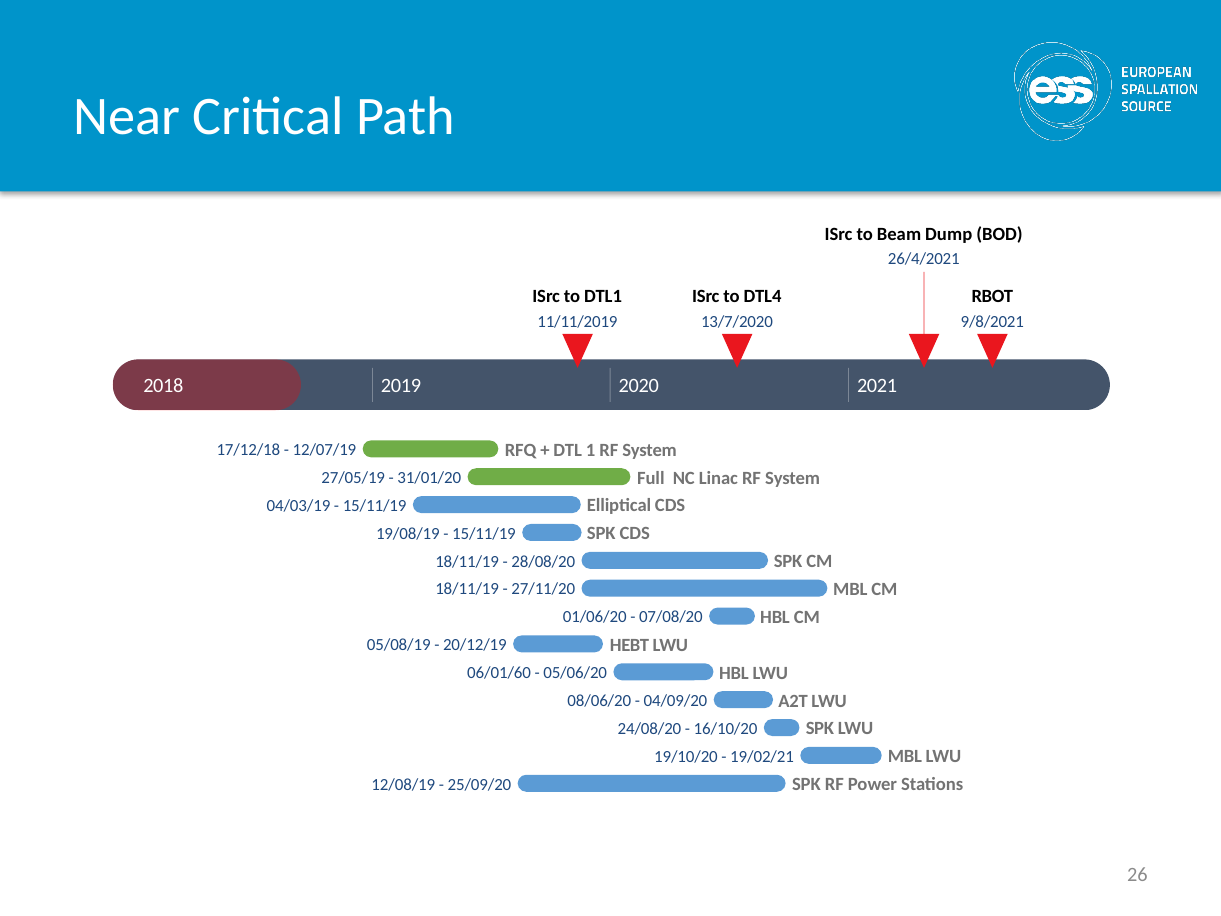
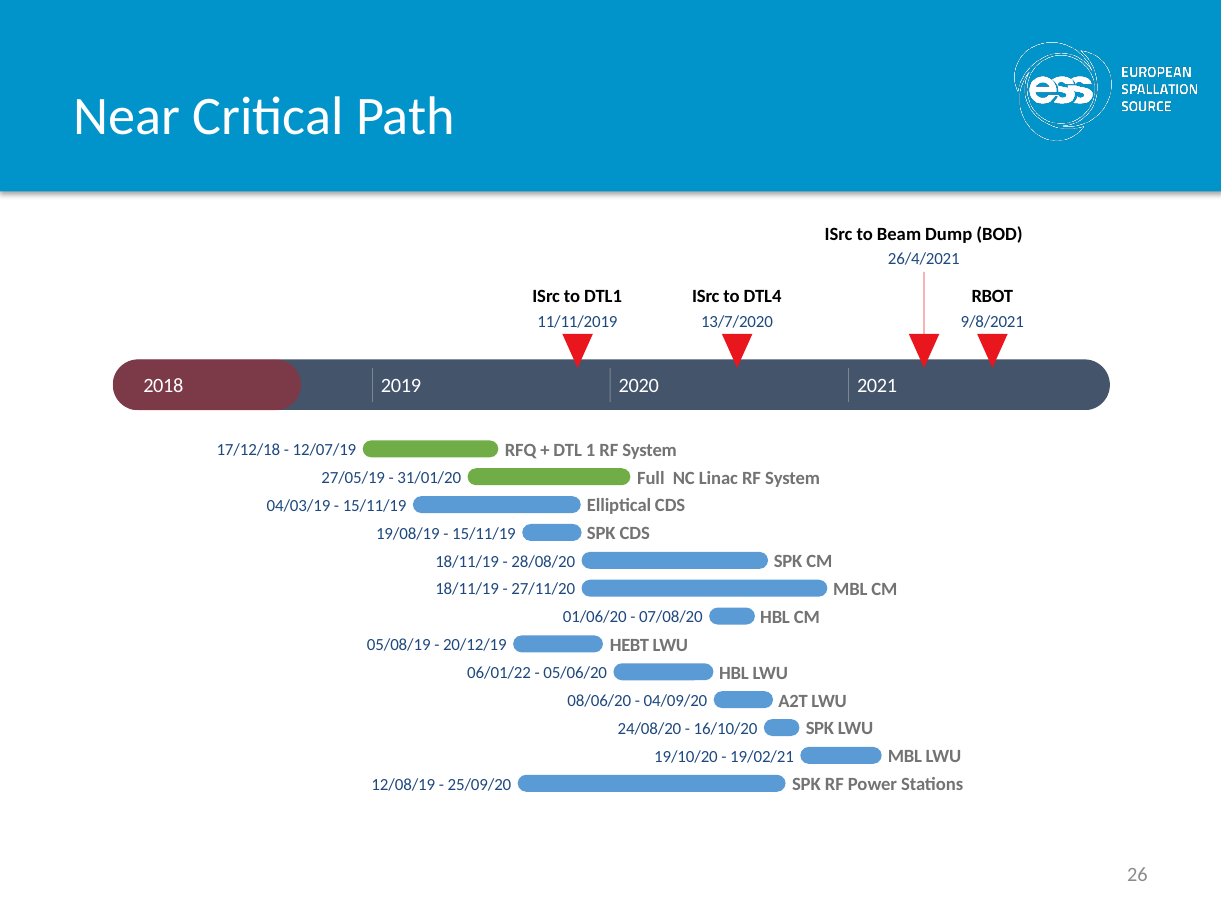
06/01/60: 06/01/60 -> 06/01/22
